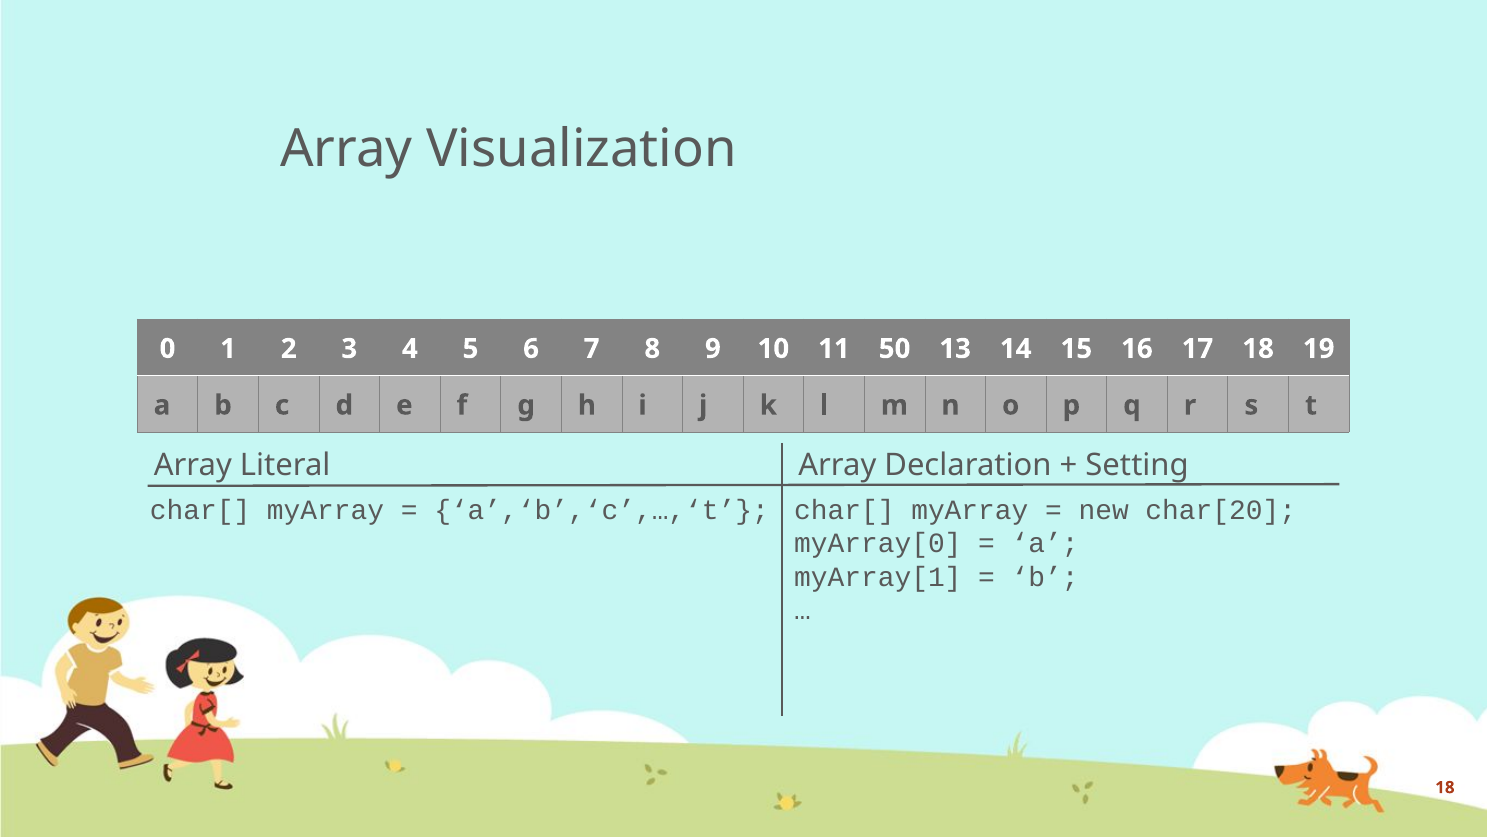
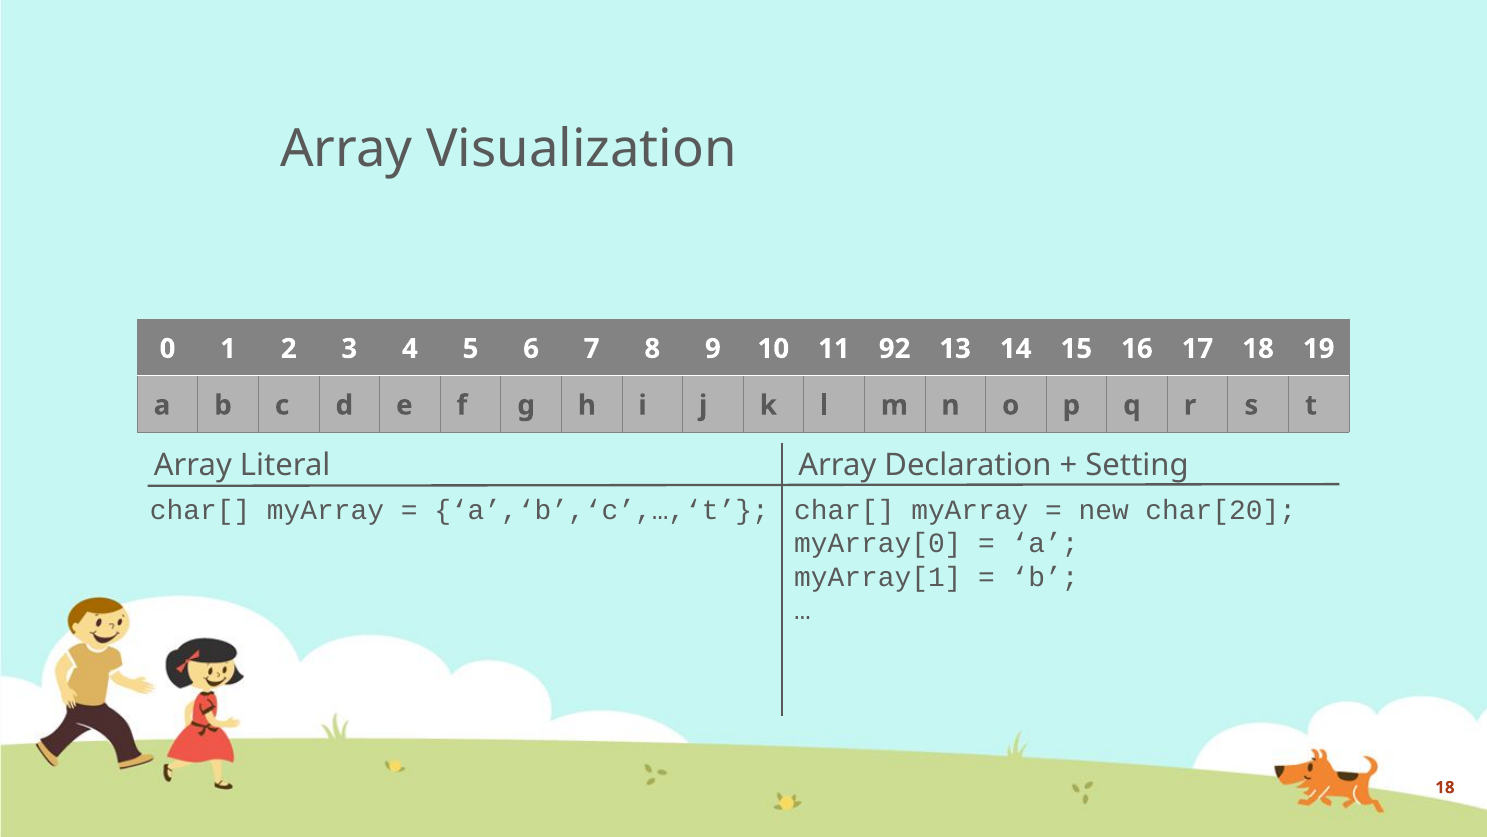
50: 50 -> 92
